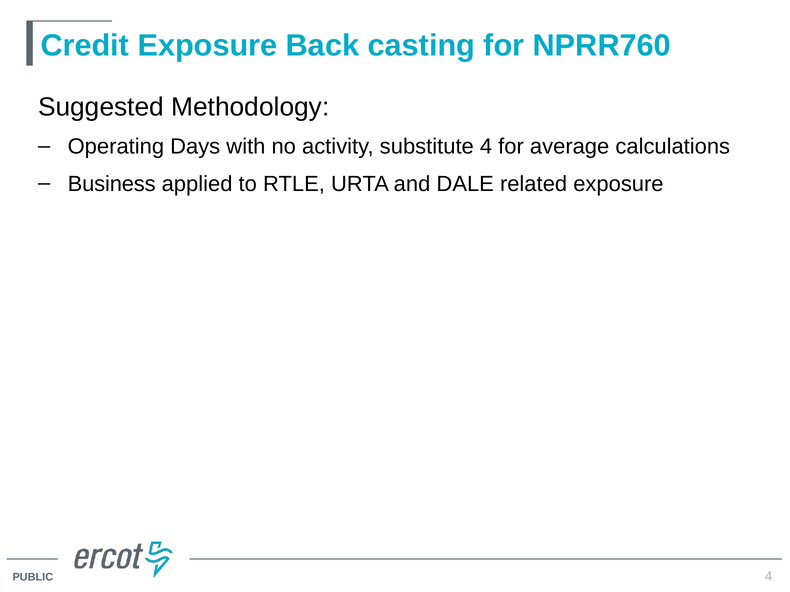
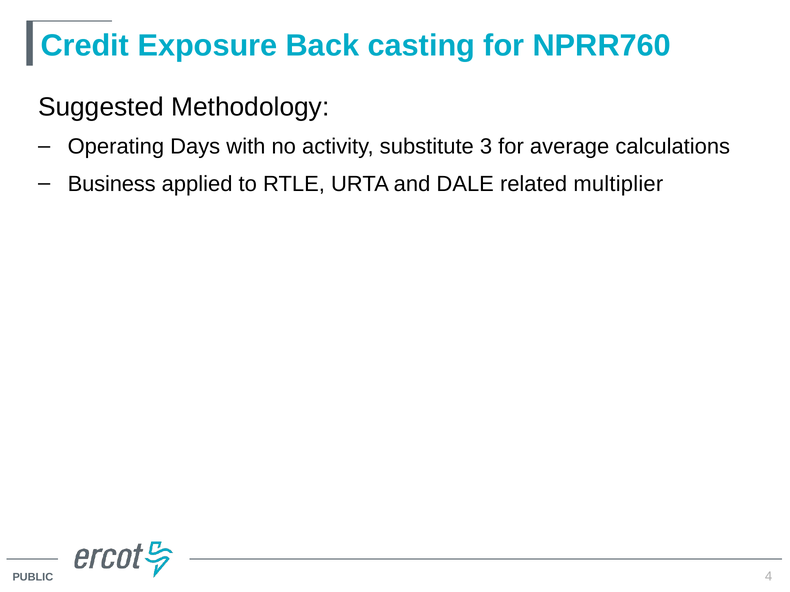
substitute 4: 4 -> 3
related exposure: exposure -> multiplier
